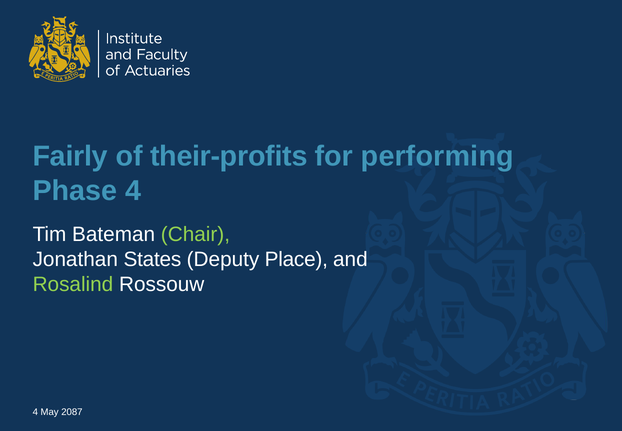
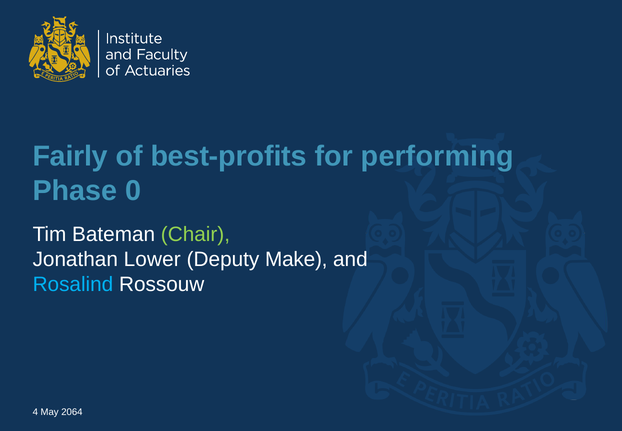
their-profits: their-profits -> best-profits
Phase 4: 4 -> 0
States: States -> Lower
Place: Place -> Make
Rosalind colour: light green -> light blue
2087: 2087 -> 2064
